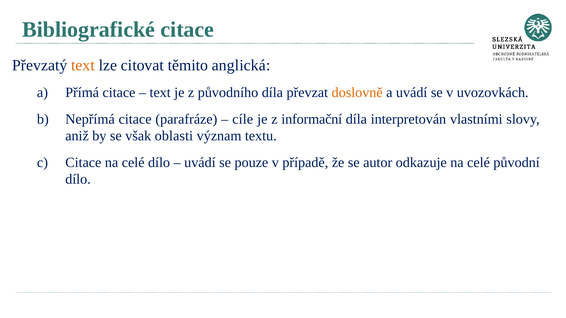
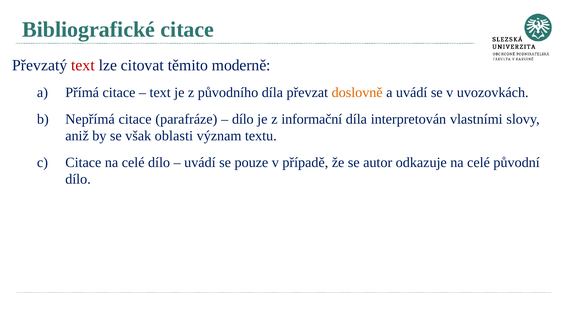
text at (83, 66) colour: orange -> red
anglická: anglická -> moderně
cíle at (243, 119): cíle -> dílo
